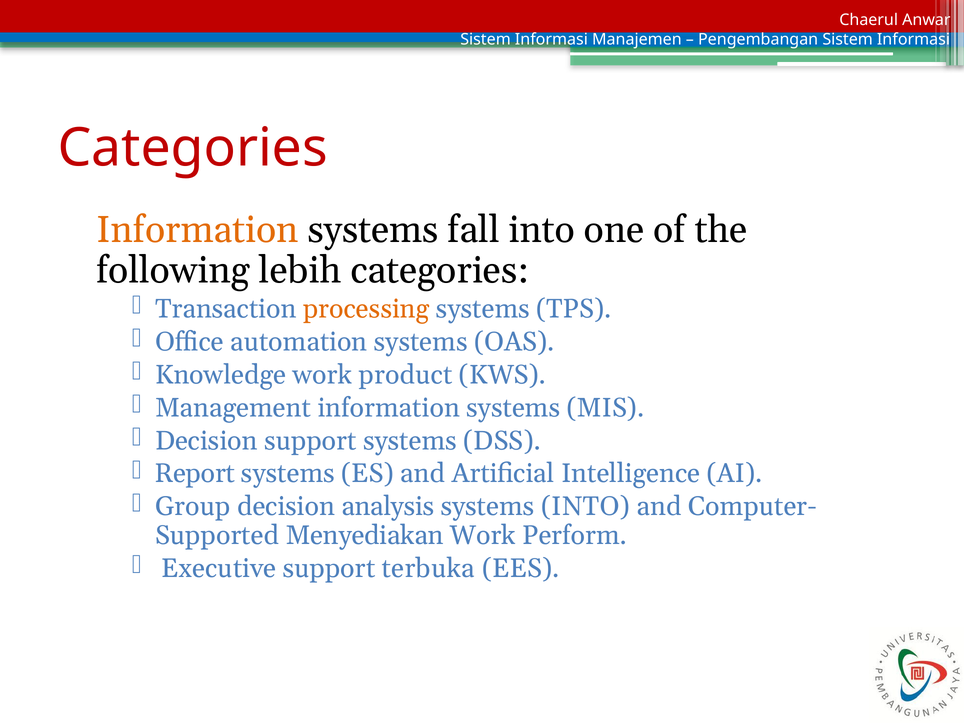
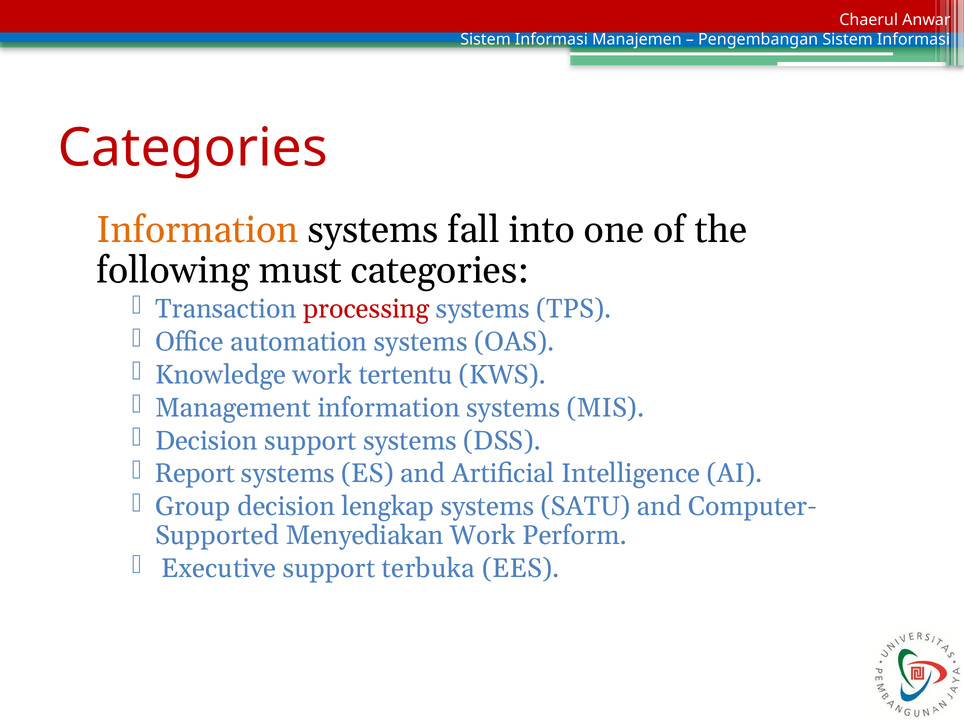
lebih: lebih -> must
processing colour: orange -> red
product: product -> tertentu
analysis: analysis -> lengkap
systems INTO: INTO -> SATU
